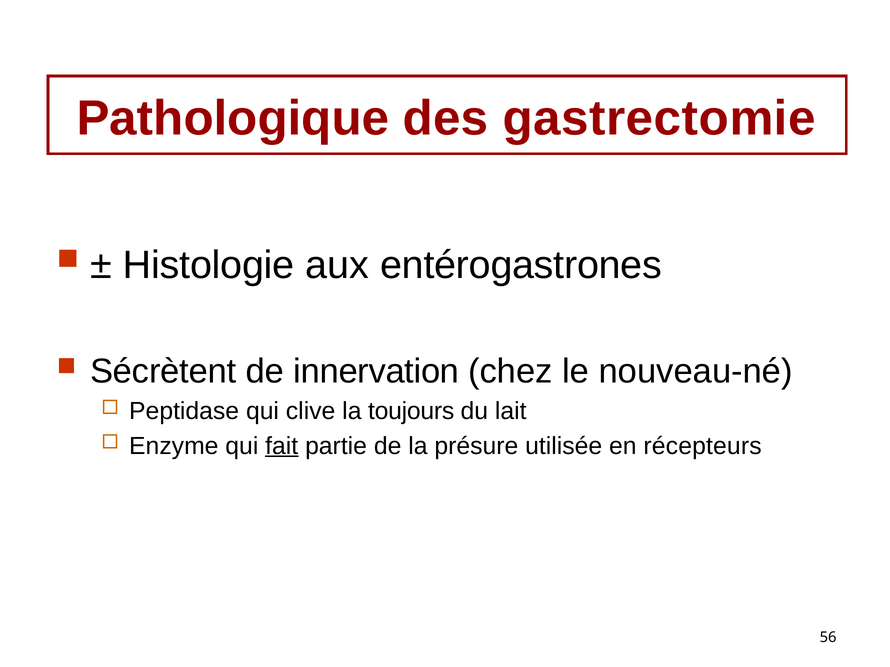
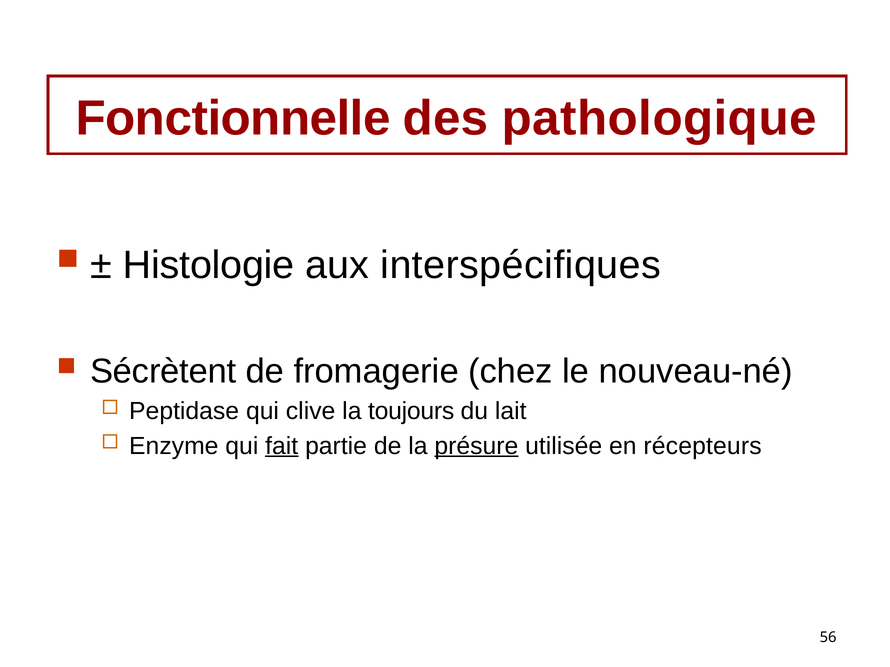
Pathologique: Pathologique -> Fonctionnelle
gastrectomie: gastrectomie -> pathologique
entérogastrones: entérogastrones -> interspécifiques
innervation: innervation -> fromagerie
présure underline: none -> present
